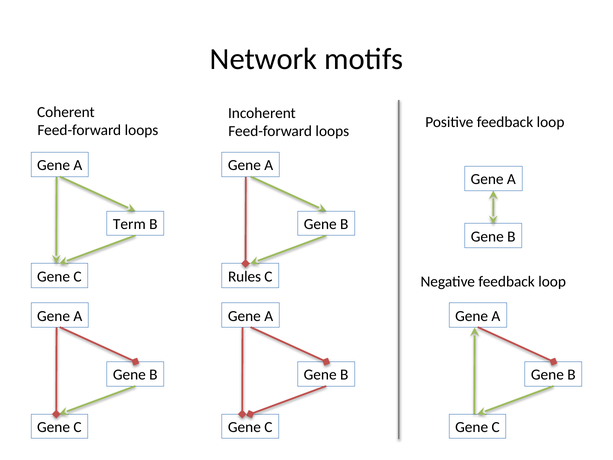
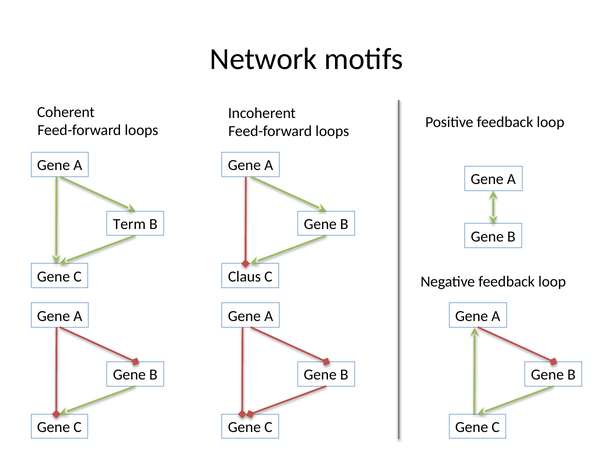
Rules: Rules -> Claus
